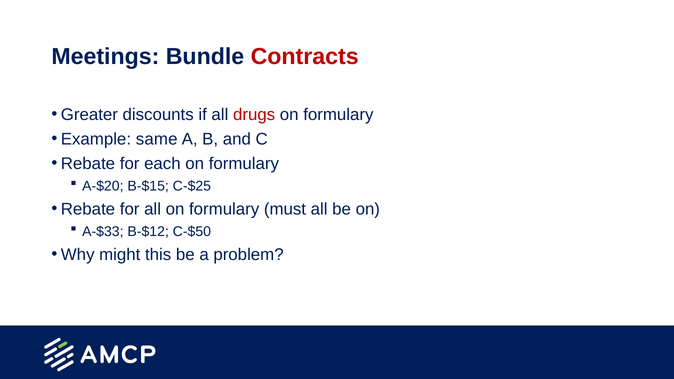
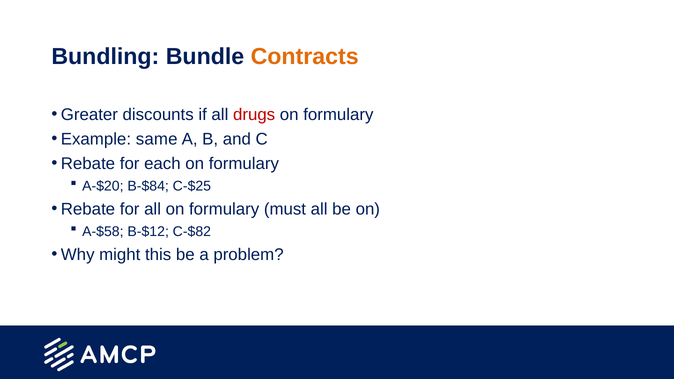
Meetings: Meetings -> Bundling
Contracts colour: red -> orange
B-$15: B-$15 -> B-$84
A-$33: A-$33 -> A-$58
C-$50: C-$50 -> C-$82
